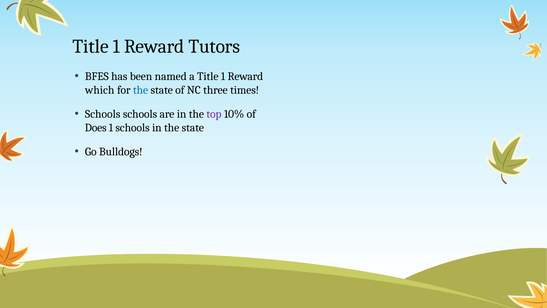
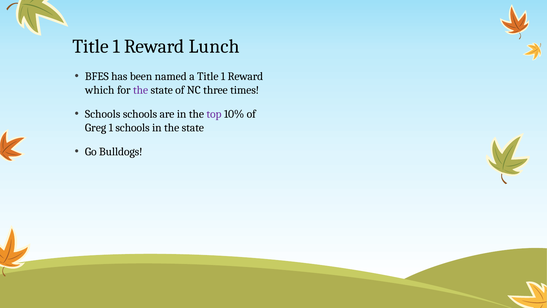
Tutors: Tutors -> Lunch
the at (141, 90) colour: blue -> purple
Does: Does -> Greg
